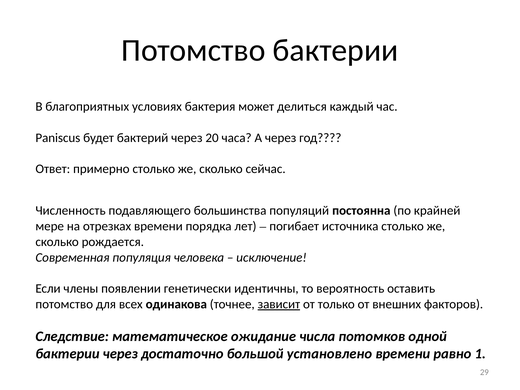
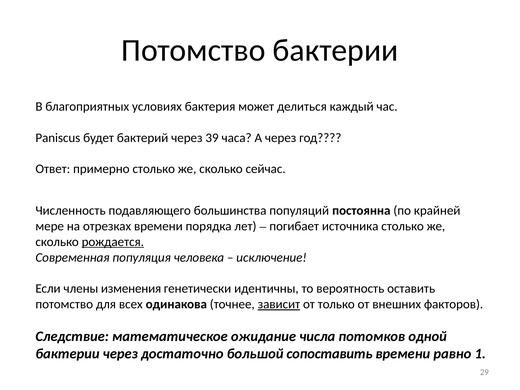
20: 20 -> 39
рождается underline: none -> present
появлении: появлении -> изменения
установлено: установлено -> сопоставить
